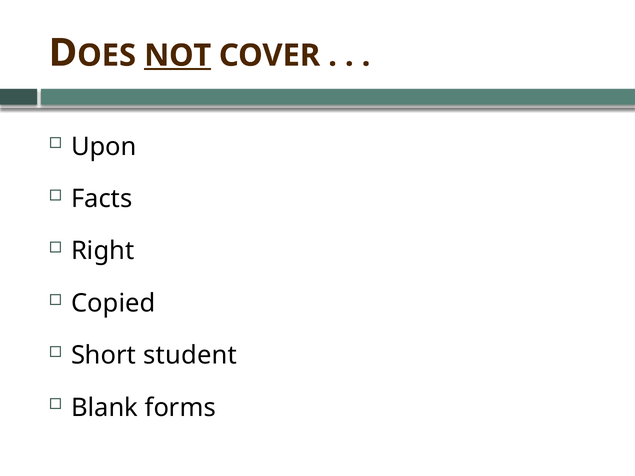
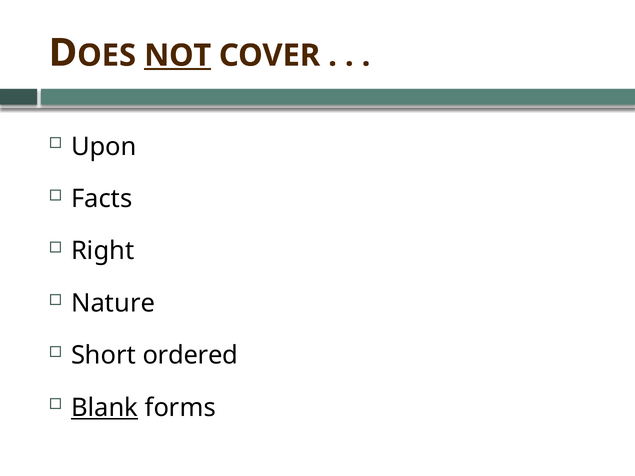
Copied: Copied -> Nature
student: student -> ordered
Blank underline: none -> present
